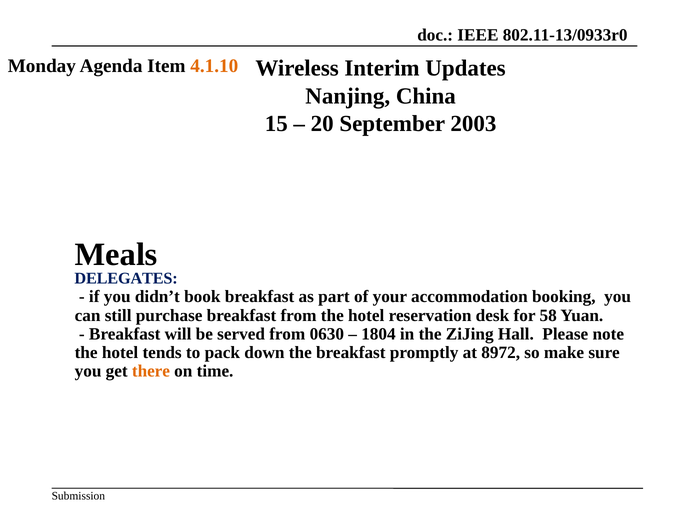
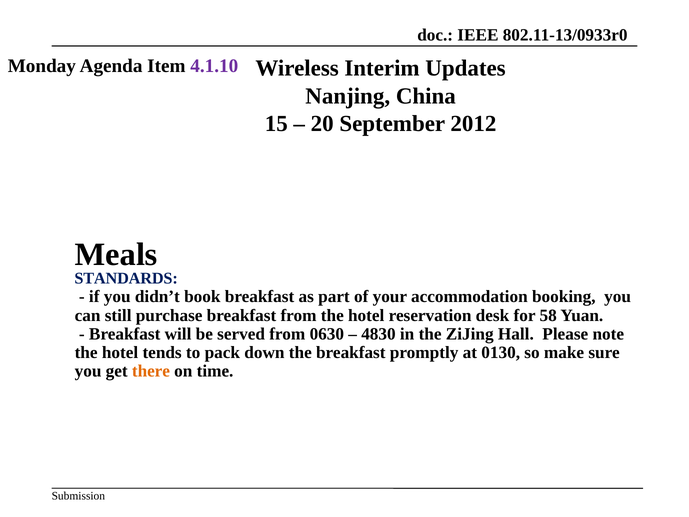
4.1.10 colour: orange -> purple
2003: 2003 -> 2012
DELEGATES: DELEGATES -> STANDARDS
1804: 1804 -> 4830
8972: 8972 -> 0130
